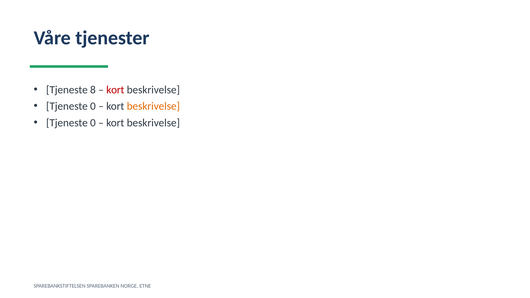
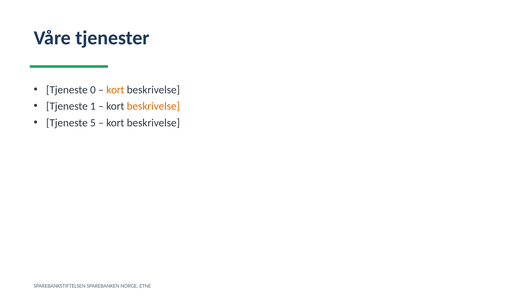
8: 8 -> 0
kort at (115, 90) colour: red -> orange
0 at (93, 106): 0 -> 1
0 at (93, 123): 0 -> 5
